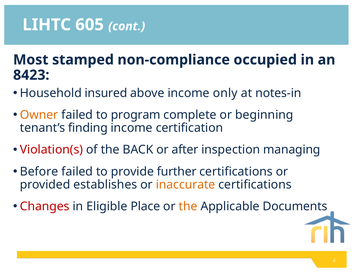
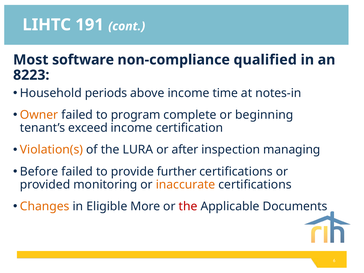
605: 605 -> 191
stamped: stamped -> software
occupied: occupied -> qualified
8423: 8423 -> 8223
insured: insured -> periods
only: only -> time
finding: finding -> exceed
Violation(s colour: red -> orange
BACK: BACK -> LURA
establishes: establishes -> monitoring
Changes colour: red -> orange
Place: Place -> More
the at (188, 206) colour: orange -> red
